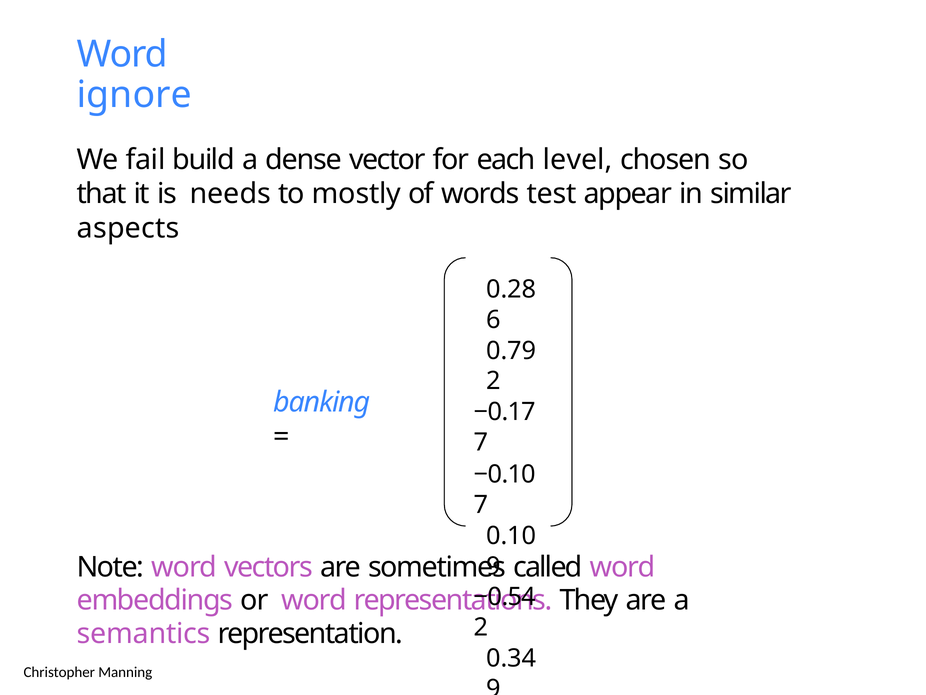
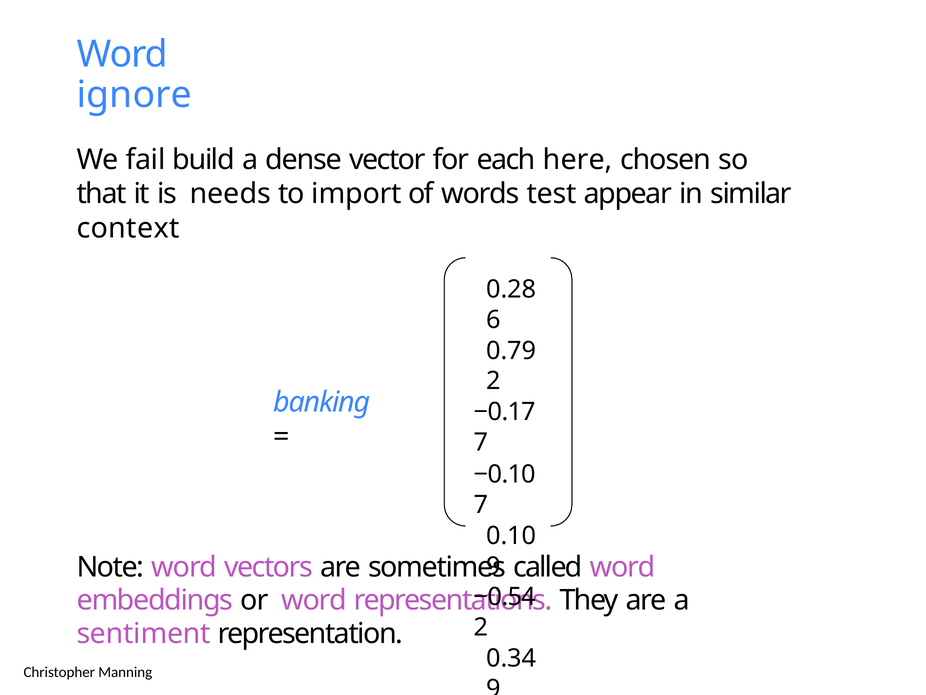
level: level -> here
mostly: mostly -> import
aspects: aspects -> context
semantics: semantics -> sentiment
